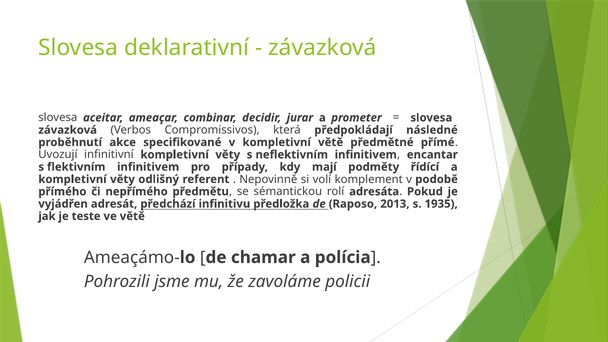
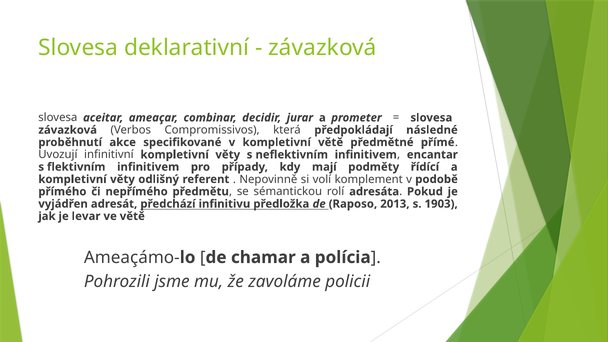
1935: 1935 -> 1903
teste: teste -> levar
